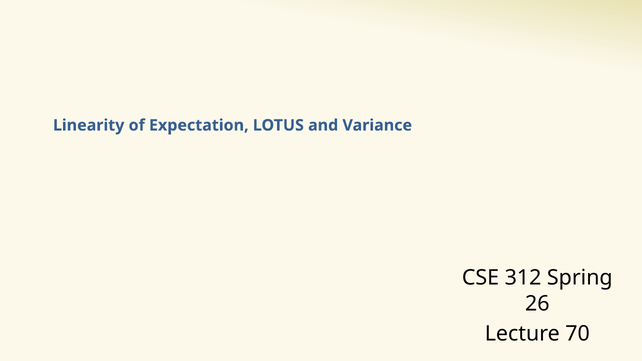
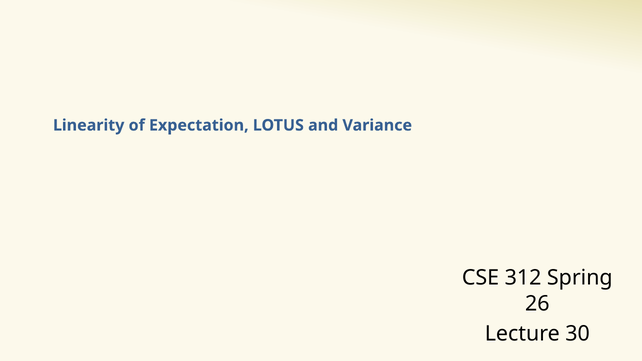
70: 70 -> 30
